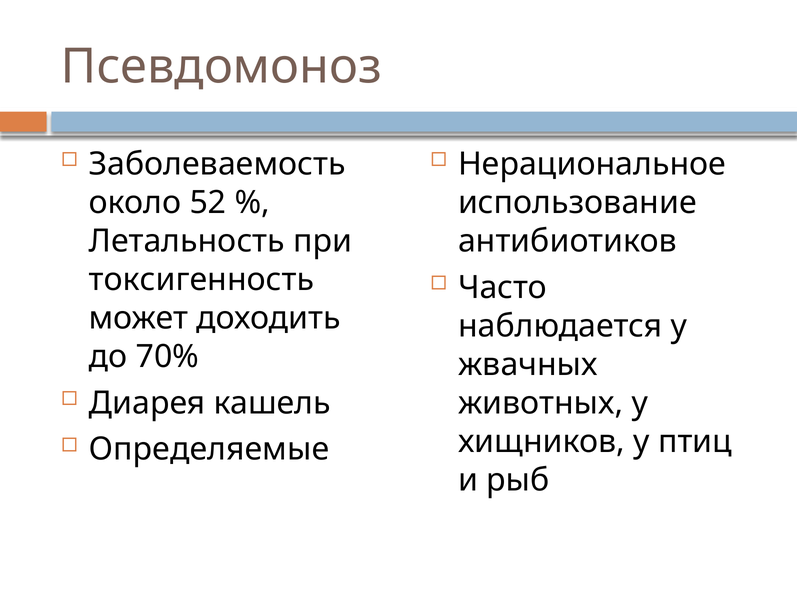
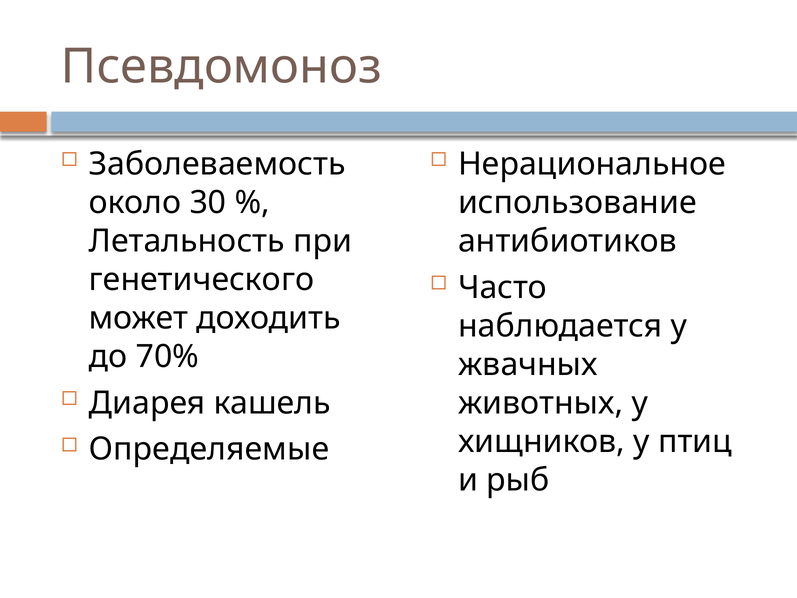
52: 52 -> 30
токсигенность: токсигенность -> генетического
